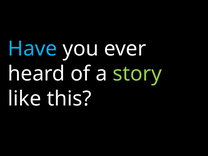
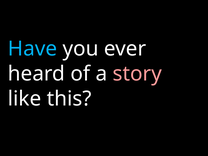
story colour: light green -> pink
